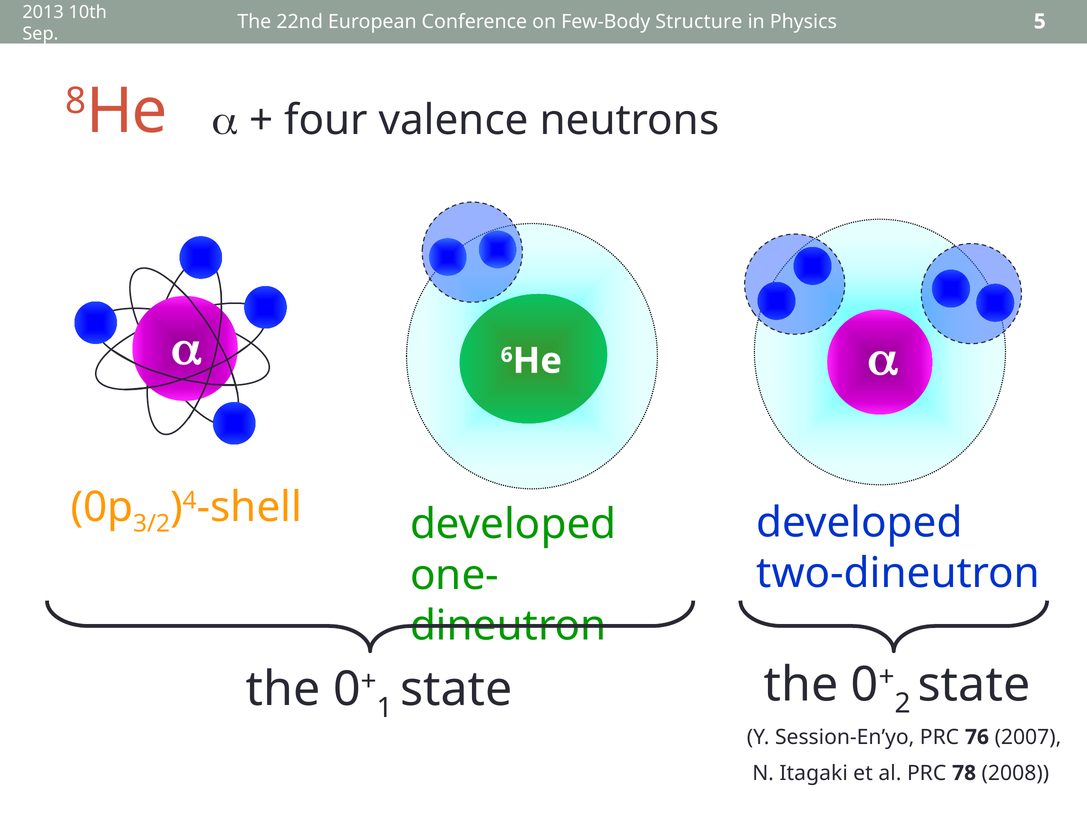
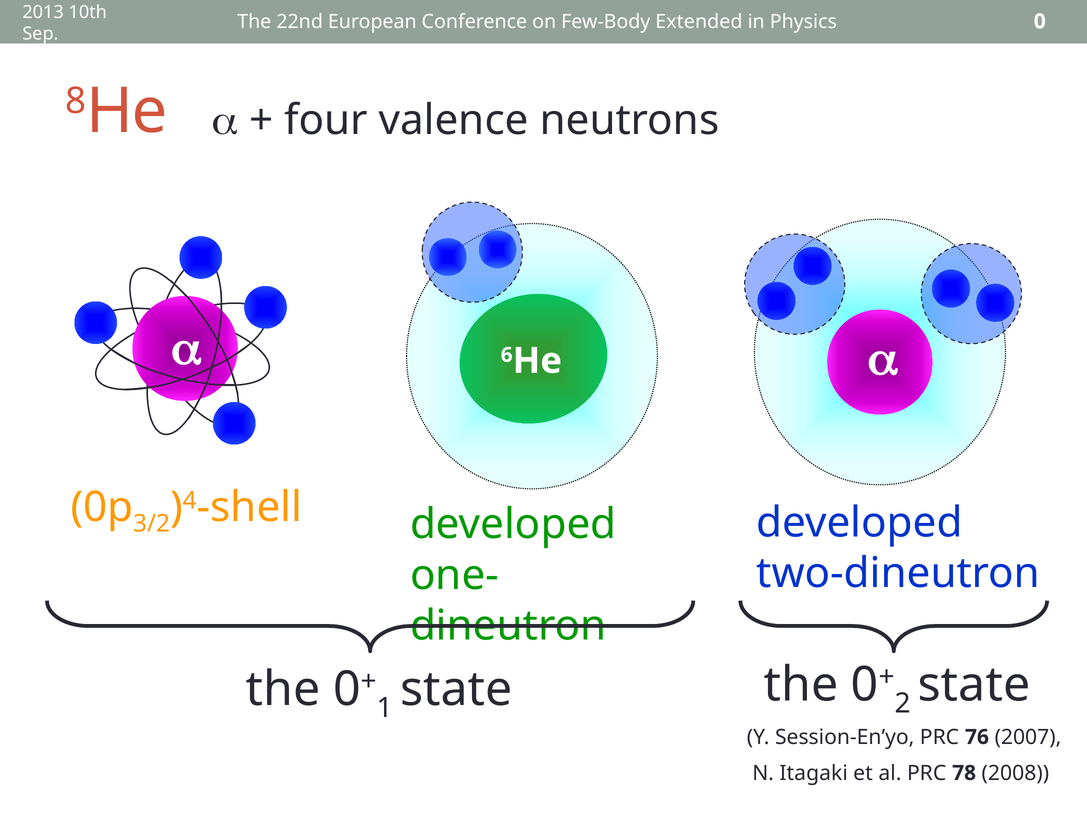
Structure: Structure -> Extended
5: 5 -> 0
